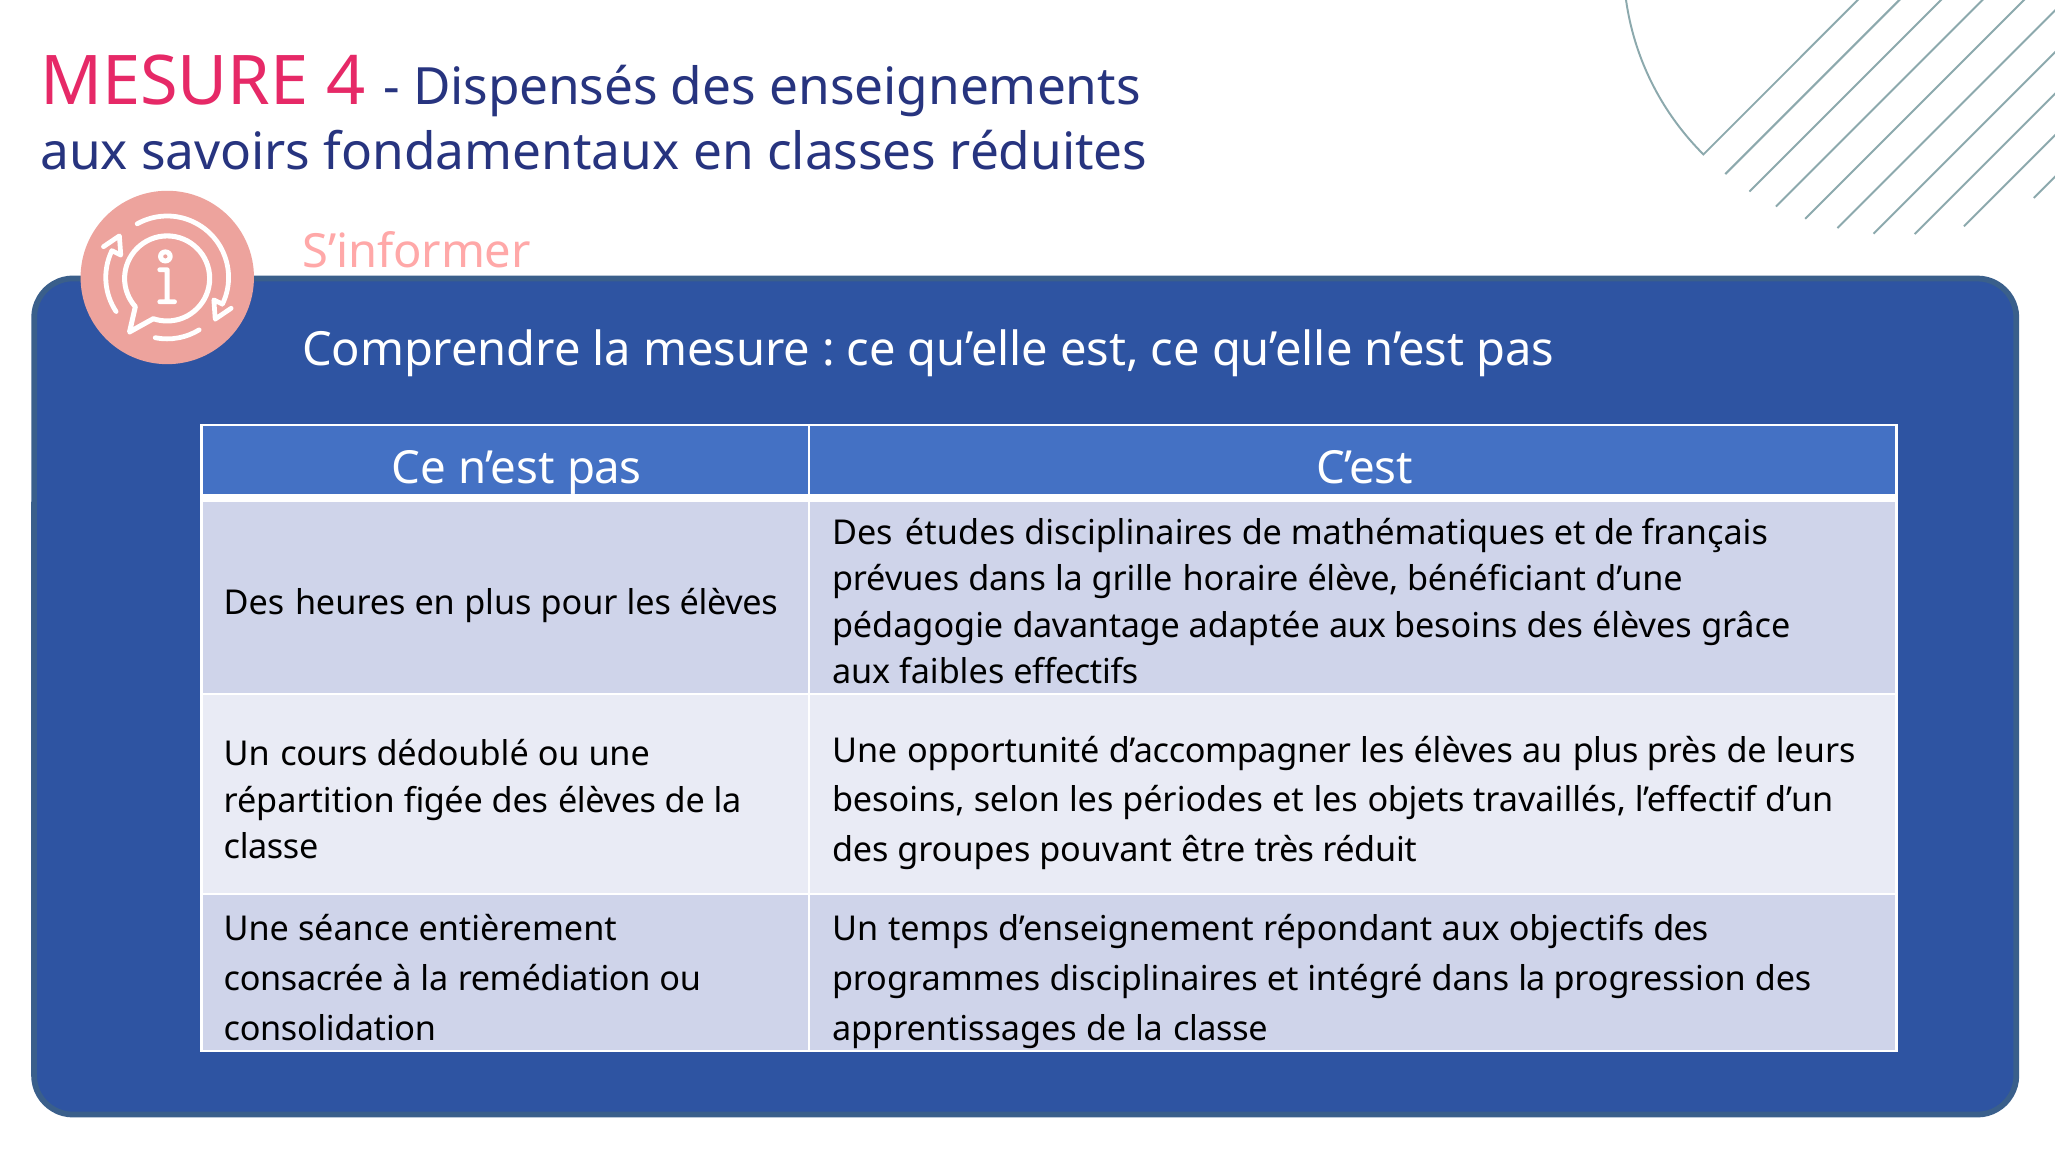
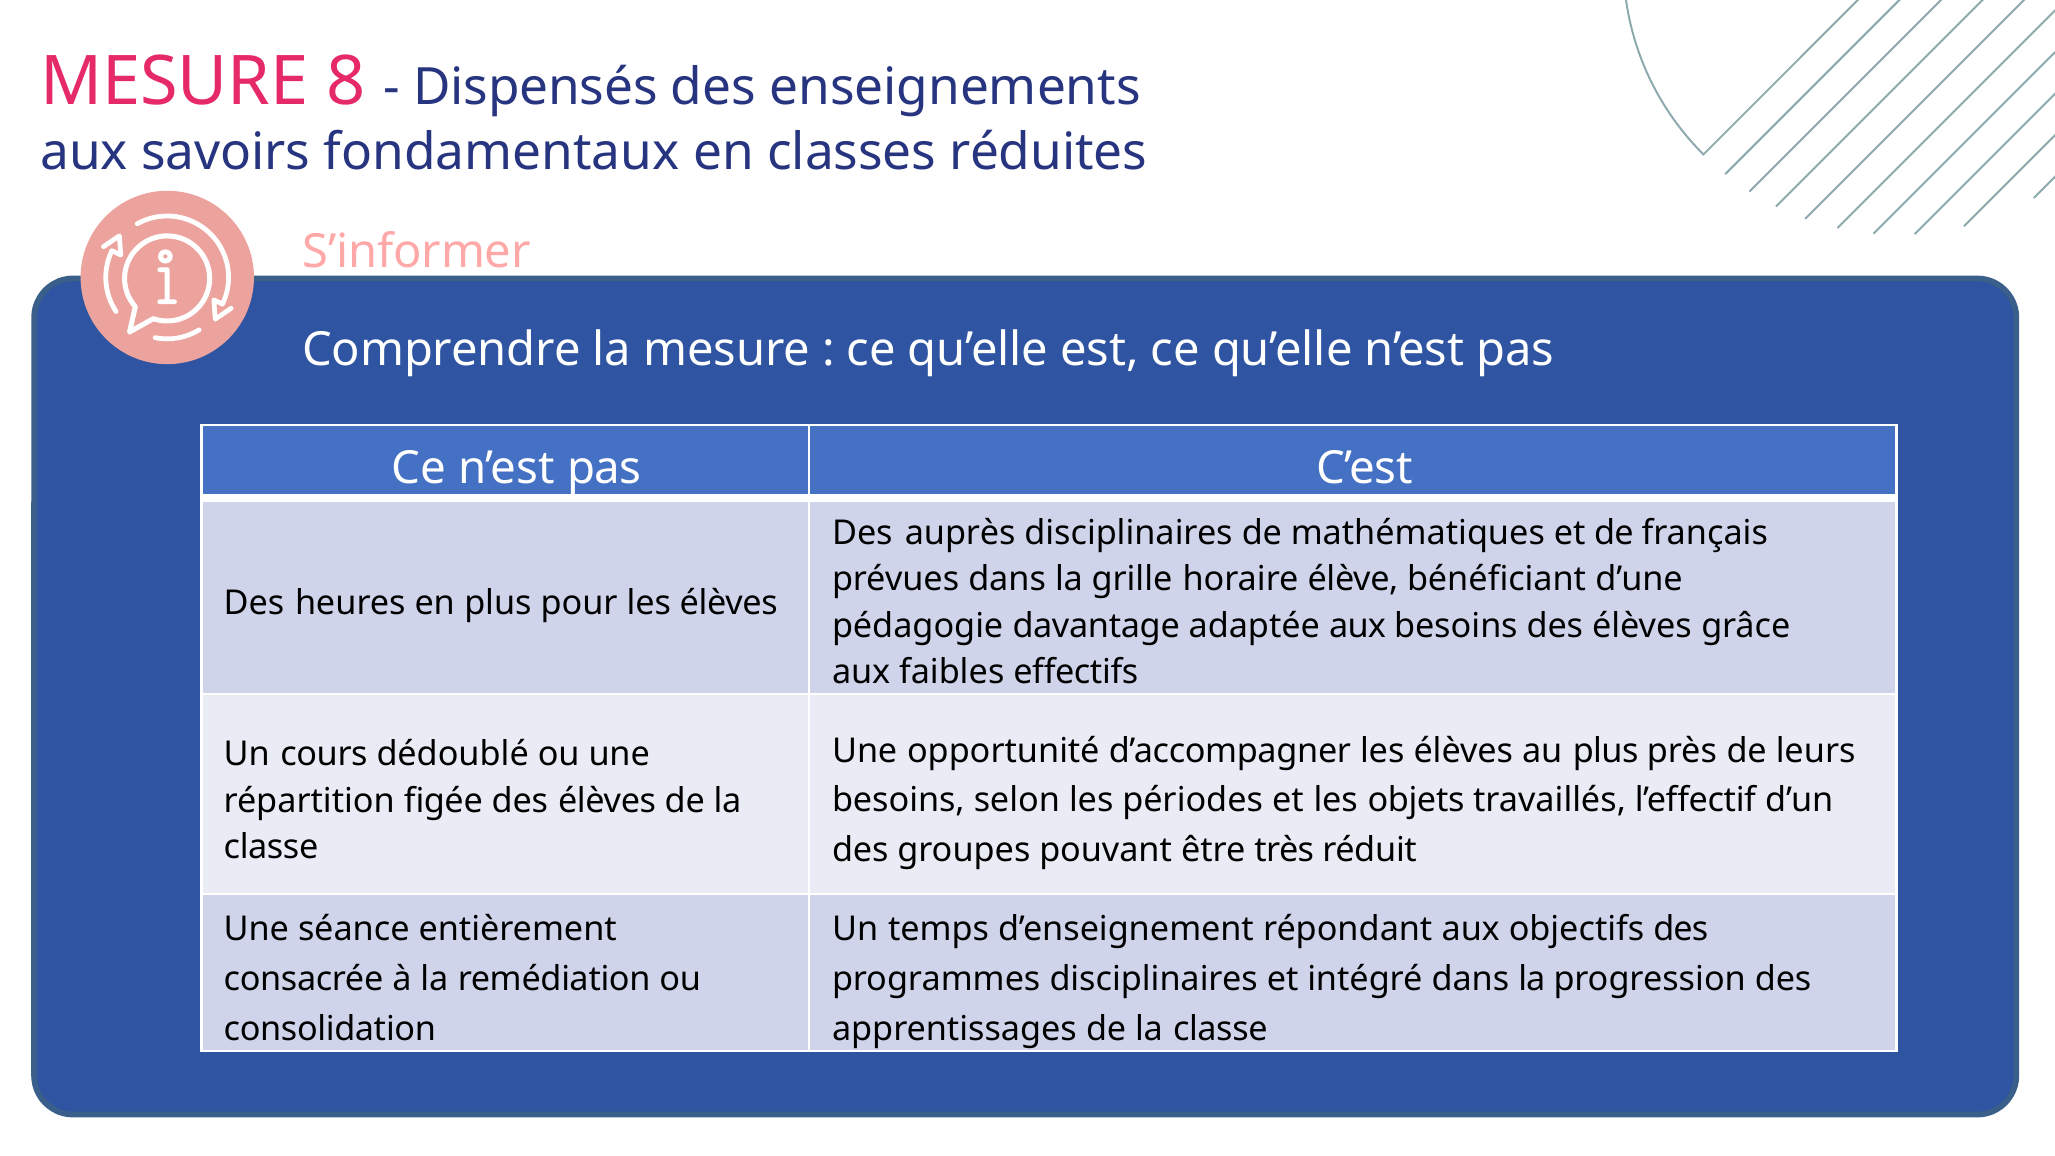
4: 4 -> 8
études: études -> auprès
